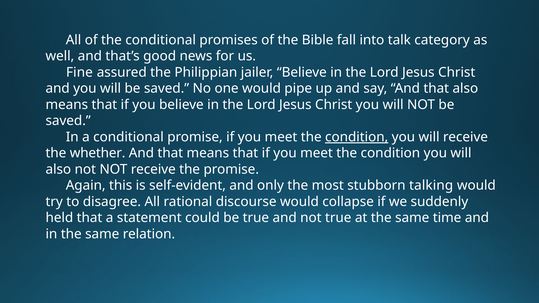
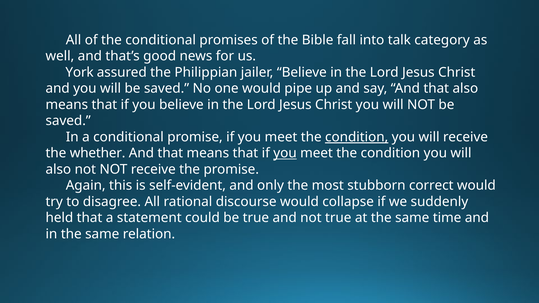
Fine: Fine -> York
you at (285, 153) underline: none -> present
talking: talking -> correct
